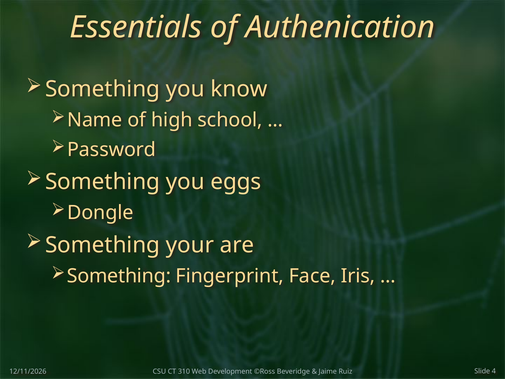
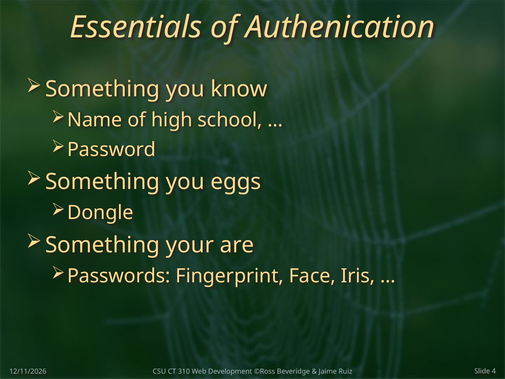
Something at (119, 276): Something -> Passwords
